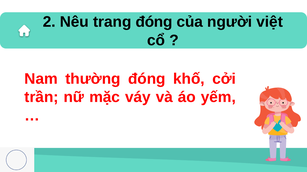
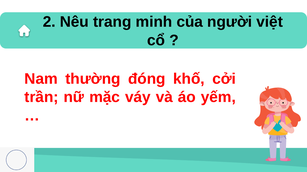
trang đóng: đóng -> minh
